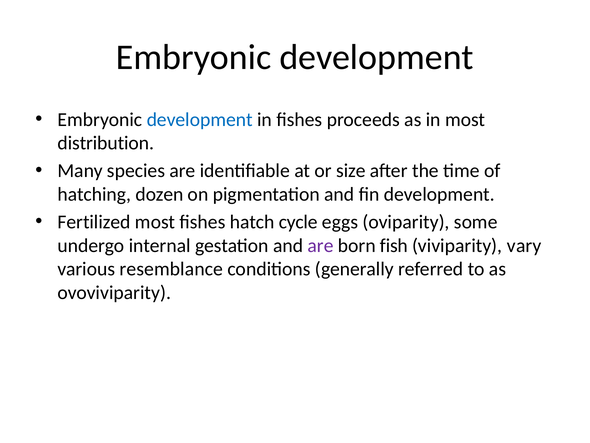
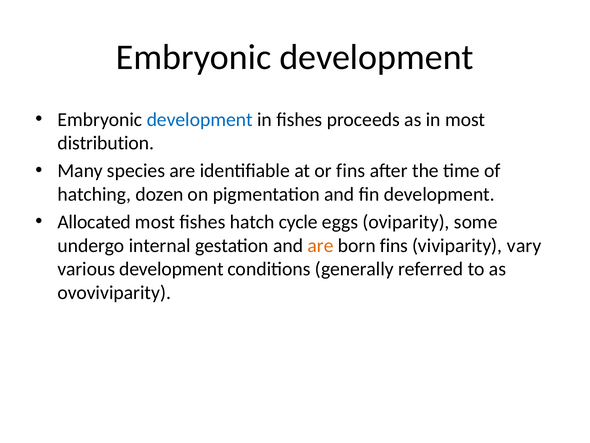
or size: size -> fins
Fertilized: Fertilized -> Allocated
are at (321, 245) colour: purple -> orange
born fish: fish -> fins
various resemblance: resemblance -> development
